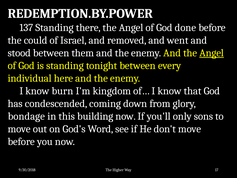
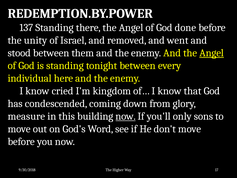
could: could -> unity
burn: burn -> cried
bondage: bondage -> measure
now at (126, 116) underline: none -> present
